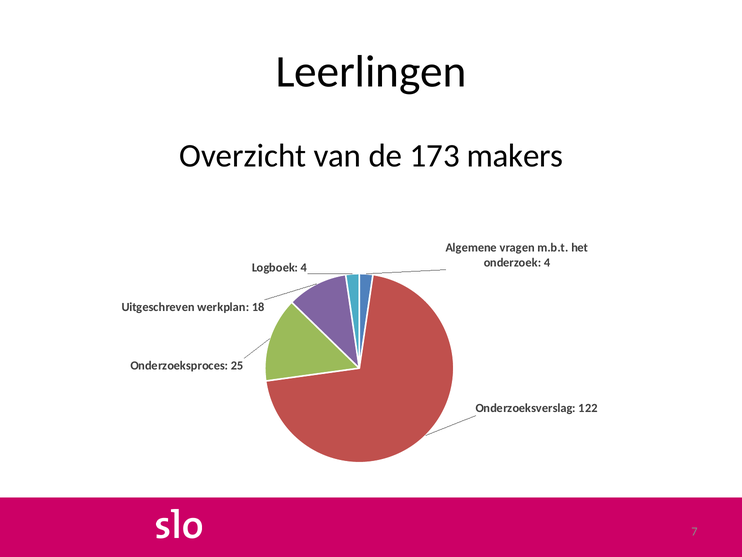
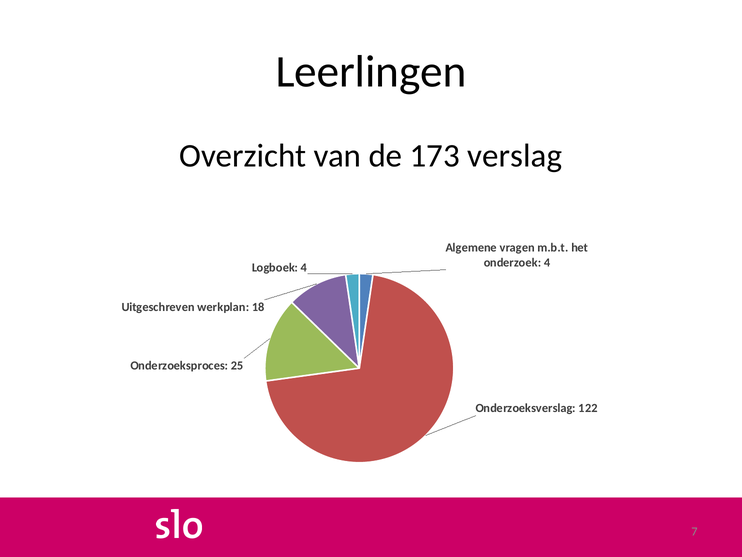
makers: makers -> verslag
